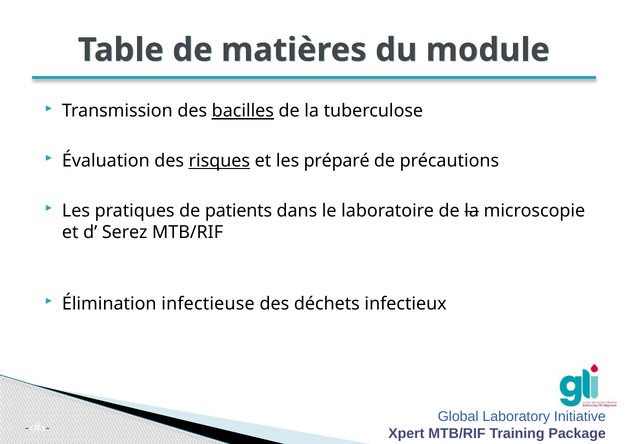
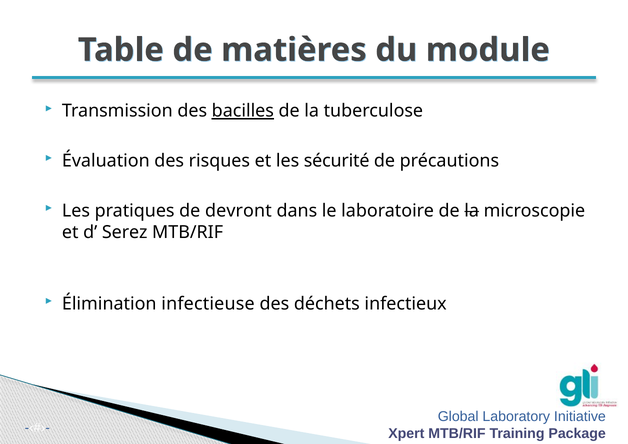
risques underline: present -> none
préparé: préparé -> sécurité
patients: patients -> devront
